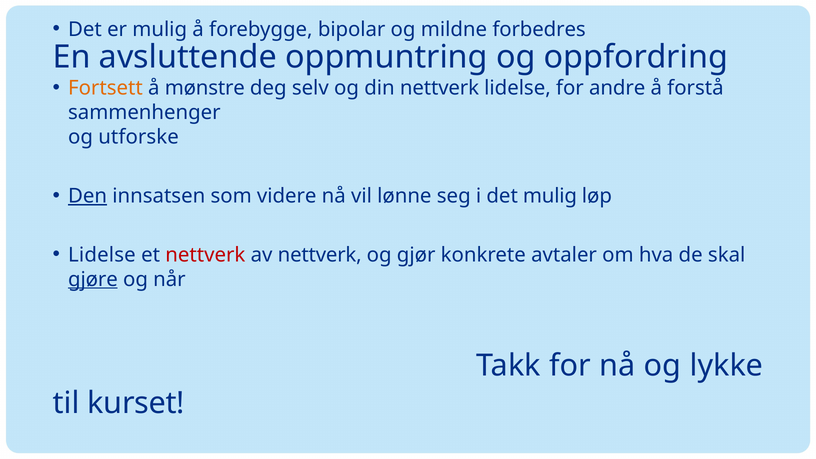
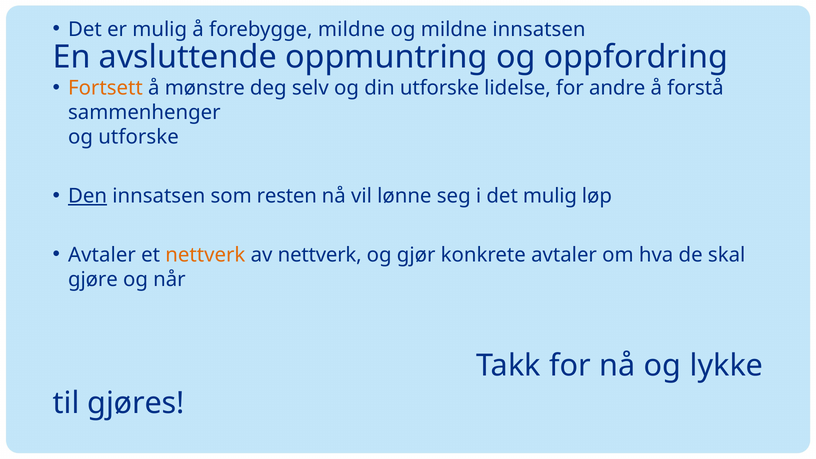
forebygge bipolar: bipolar -> mildne
mildne forbedres: forbedres -> innsatsen
din nettverk: nettverk -> utforske
videre: videre -> resten
Lidelse at (102, 255): Lidelse -> Avtaler
nettverk at (205, 255) colour: red -> orange
gjøre underline: present -> none
kurset: kurset -> gjøres
